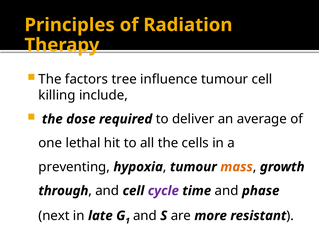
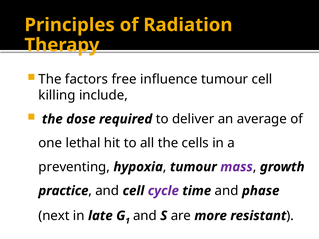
tree: tree -> free
mass colour: orange -> purple
through: through -> practice
